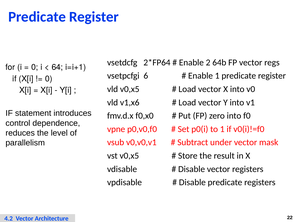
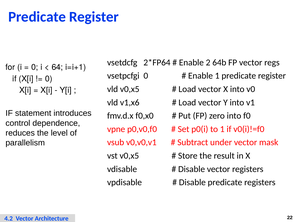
vsetpcfgi 6: 6 -> 0
